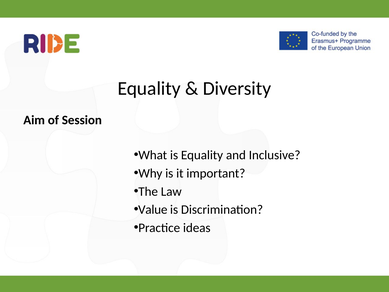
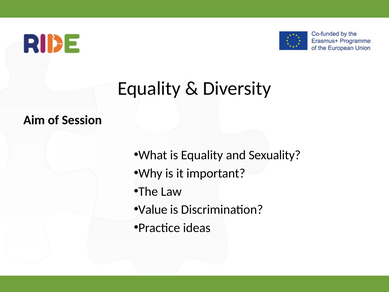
Inclusive: Inclusive -> Sexuality
